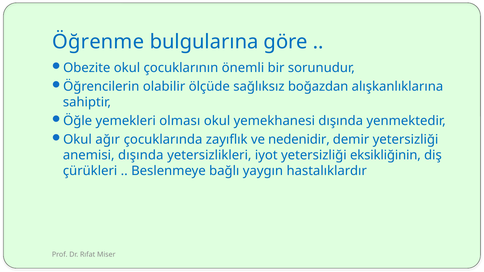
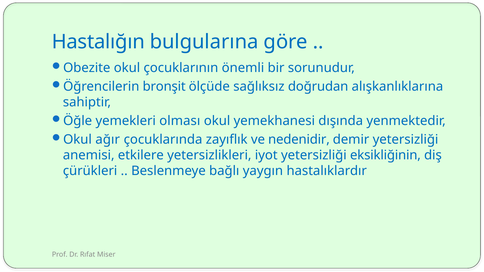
Öğrenme: Öğrenme -> Hastalığın
olabilir: olabilir -> bronşit
boğazdan: boğazdan -> doğrudan
anemisi dışında: dışında -> etkilere
